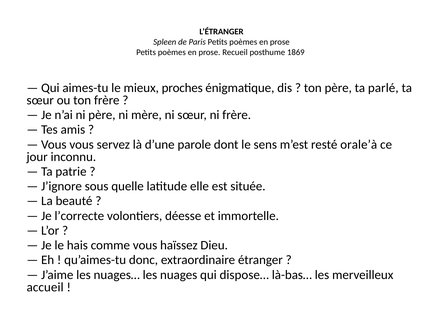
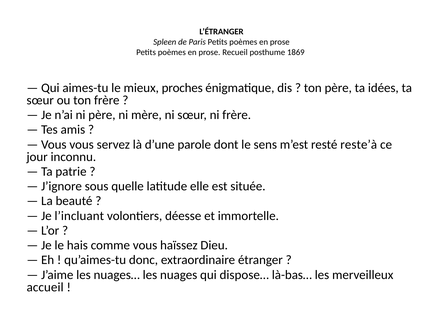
parlé: parlé -> idées
orale’à: orale’à -> reste’à
l’correcte: l’correcte -> l’incluant
